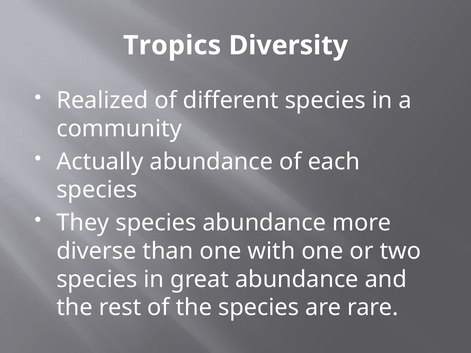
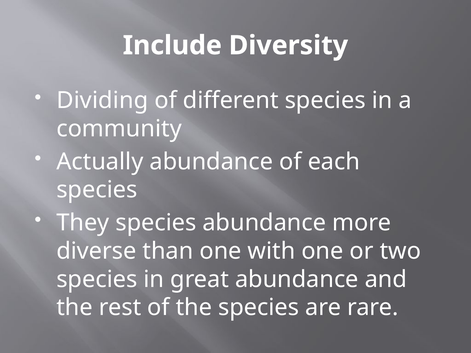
Tropics: Tropics -> Include
Realized: Realized -> Dividing
